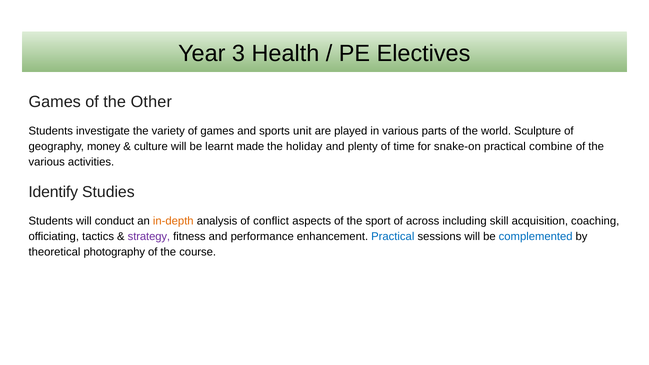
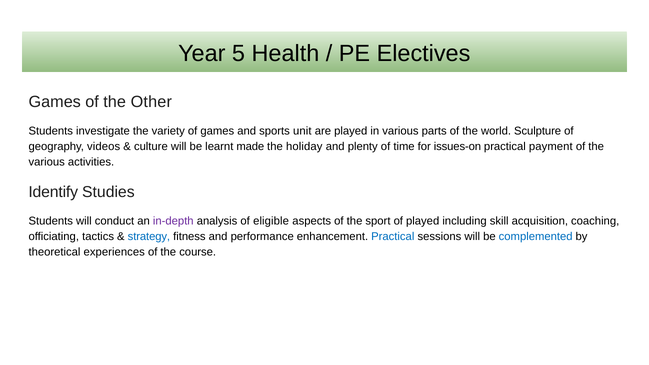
3: 3 -> 5
money: money -> videos
snake-on: snake-on -> issues-on
combine: combine -> payment
in-depth colour: orange -> purple
conflict: conflict -> eligible
of across: across -> played
strategy colour: purple -> blue
photography: photography -> experiences
